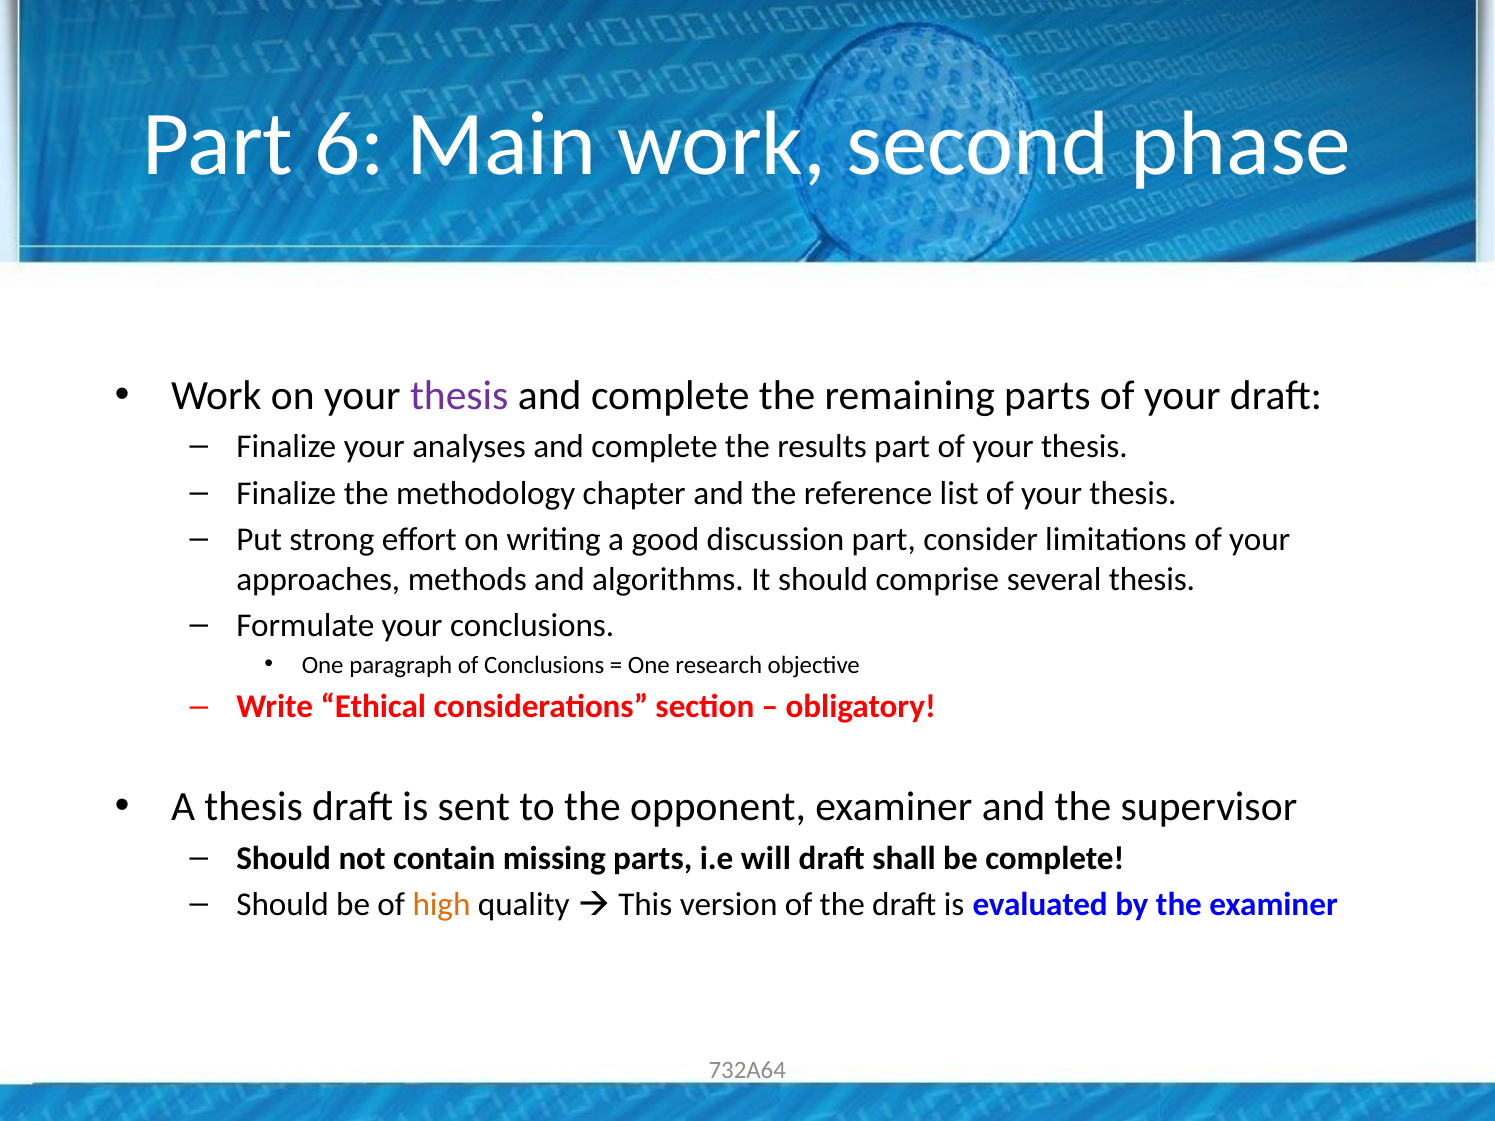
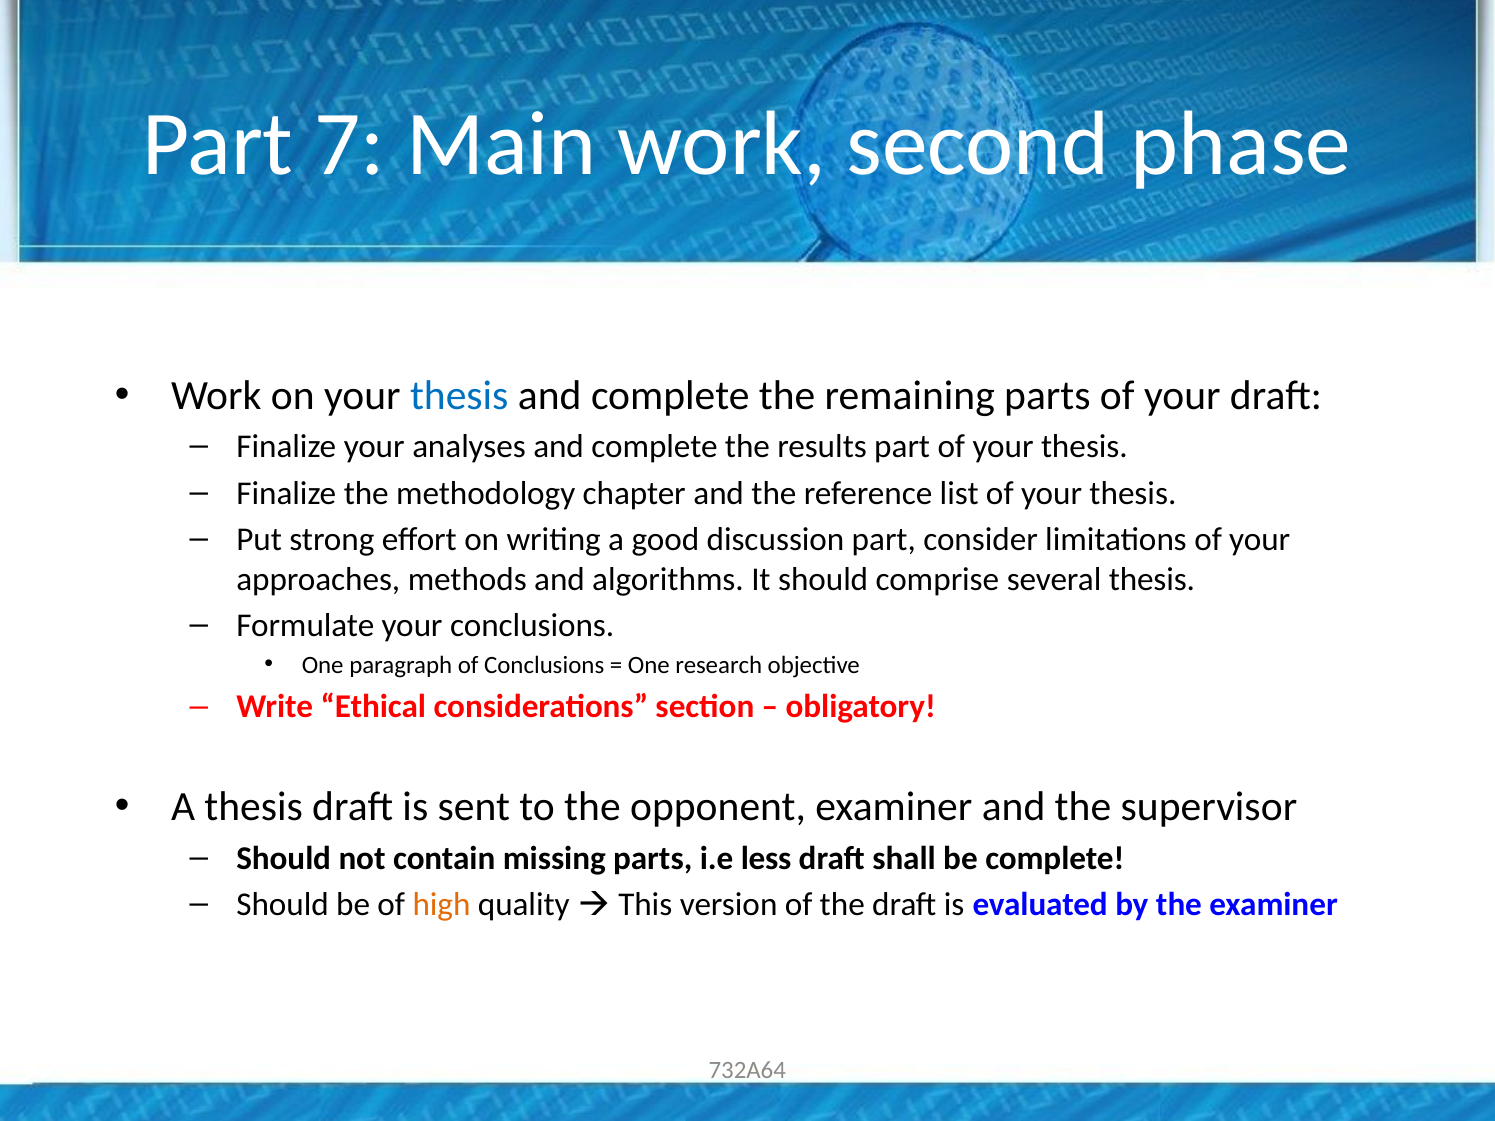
6: 6 -> 7
thesis at (459, 396) colour: purple -> blue
will: will -> less
